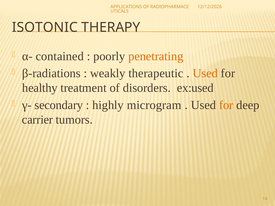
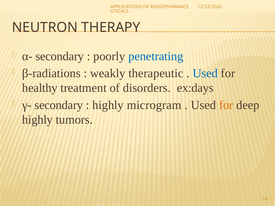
ISOTONIC: ISOTONIC -> NEUTRON
α- contained: contained -> secondary
penetrating colour: orange -> blue
Used at (205, 73) colour: orange -> blue
ex:used: ex:used -> ex:days
carrier at (38, 120): carrier -> highly
